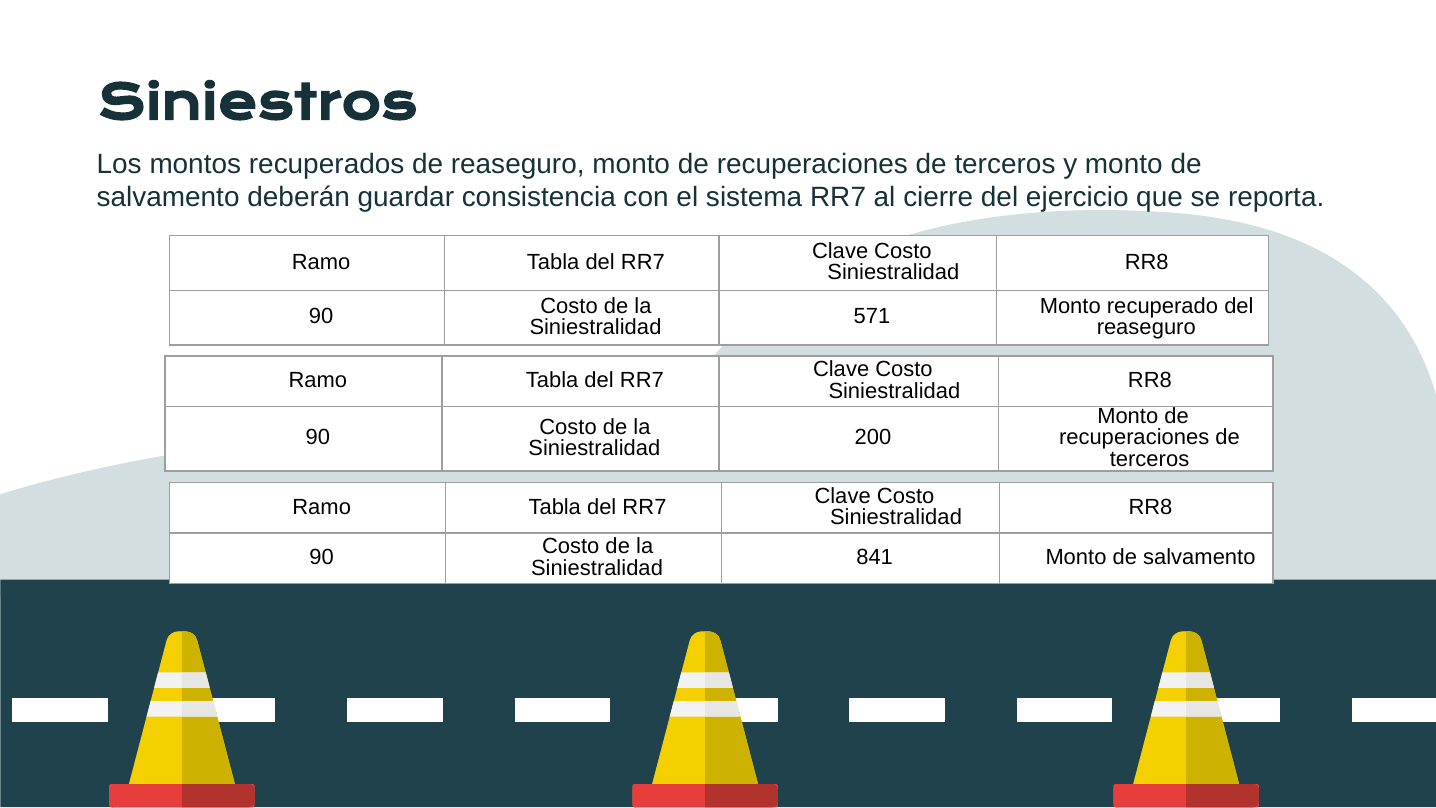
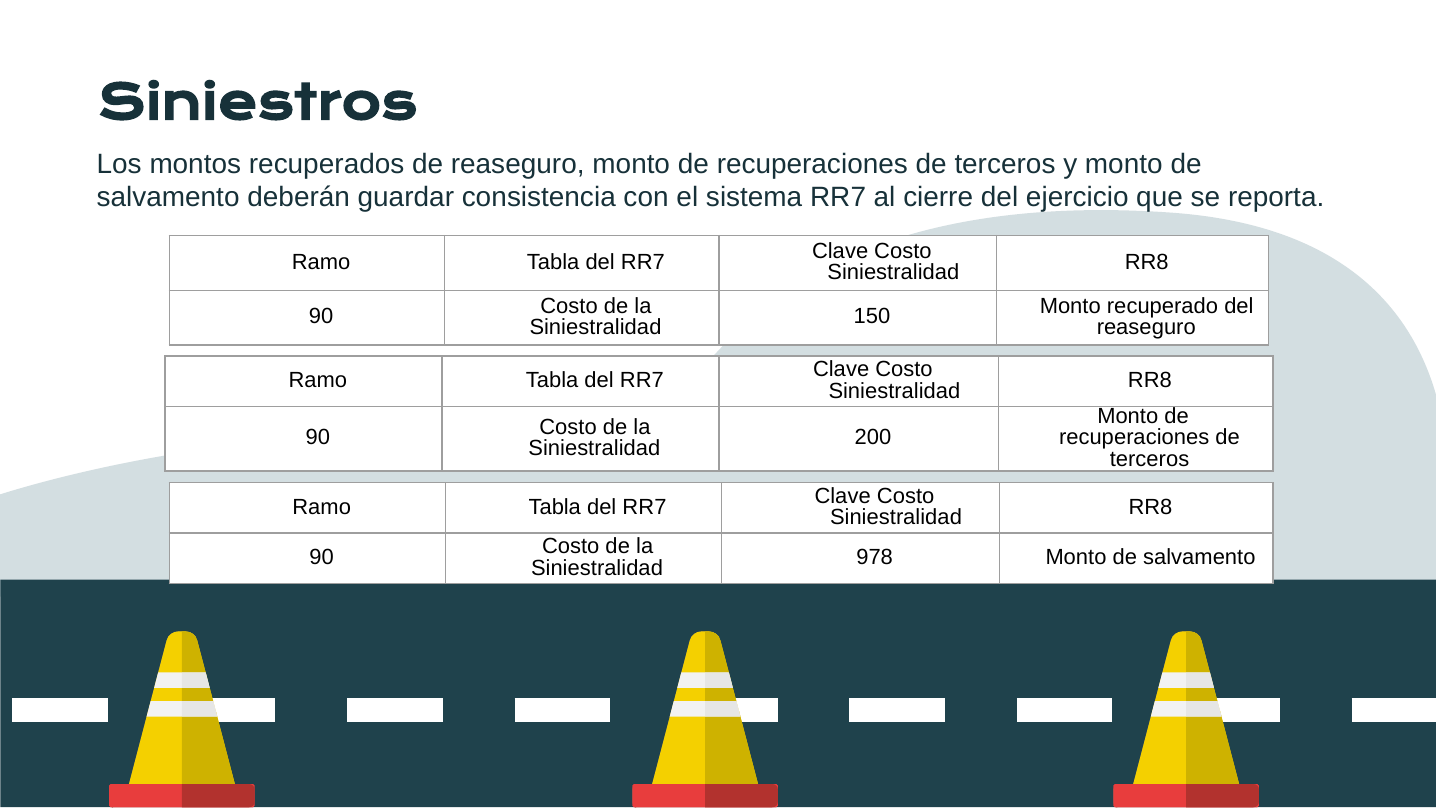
571: 571 -> 150
841: 841 -> 978
